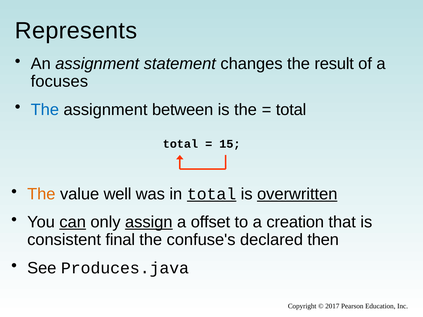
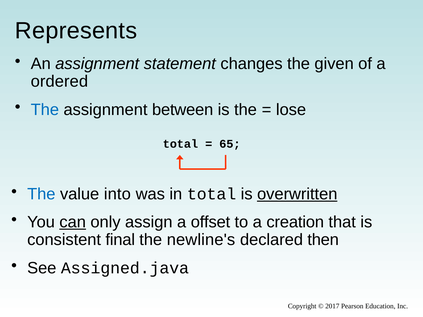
result: result -> given
focuses: focuses -> ordered
total at (291, 110): total -> lose
15: 15 -> 65
The at (41, 194) colour: orange -> blue
well: well -> into
total at (212, 194) underline: present -> none
assign underline: present -> none
confuse's: confuse's -> newline's
Produces.java: Produces.java -> Assigned.java
